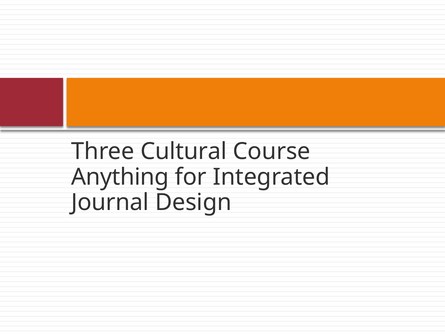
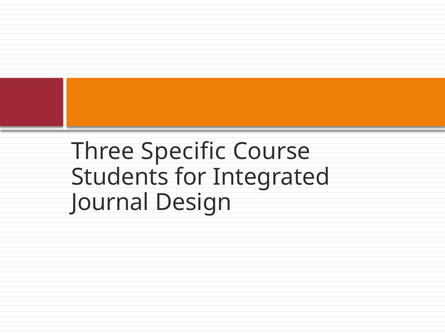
Cultural: Cultural -> Specific
Anything: Anything -> Students
